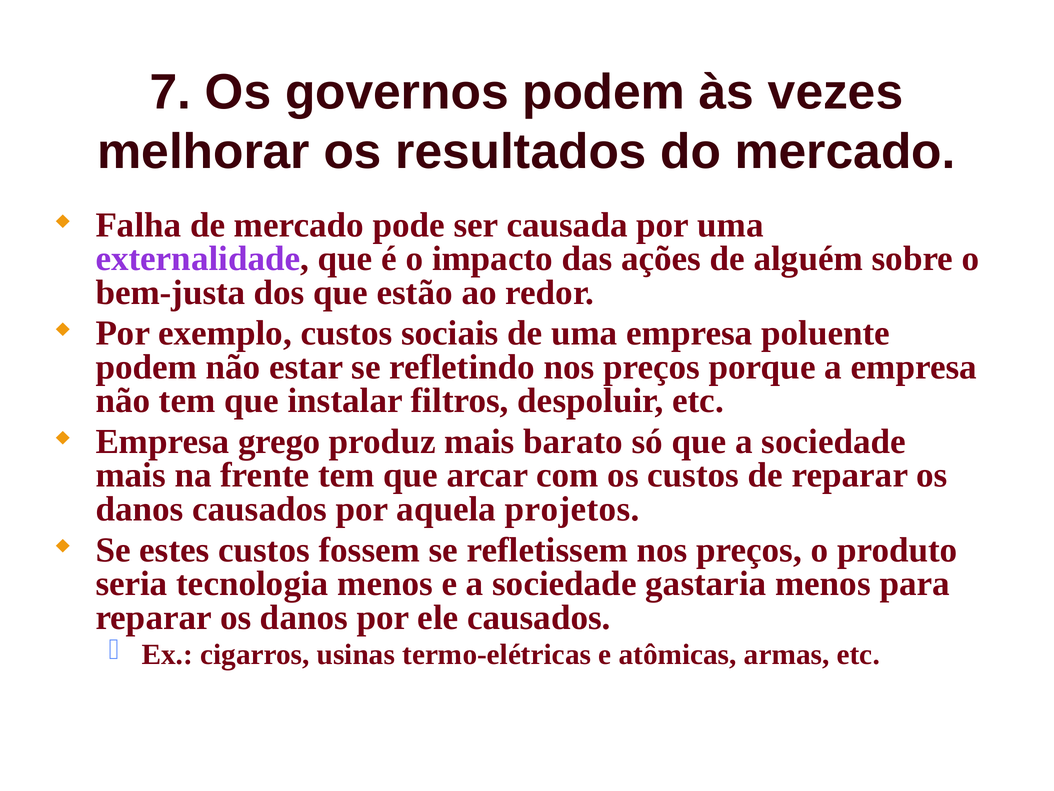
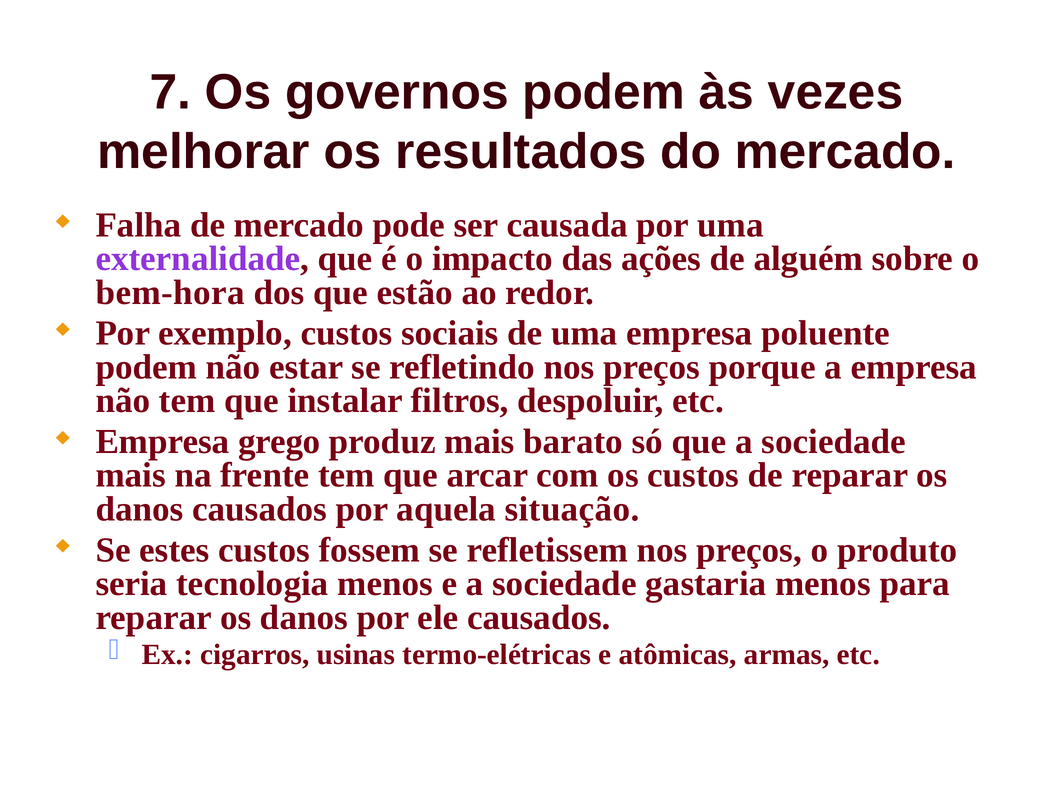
bem-justa: bem-justa -> bem-hora
projetos: projetos -> situação
